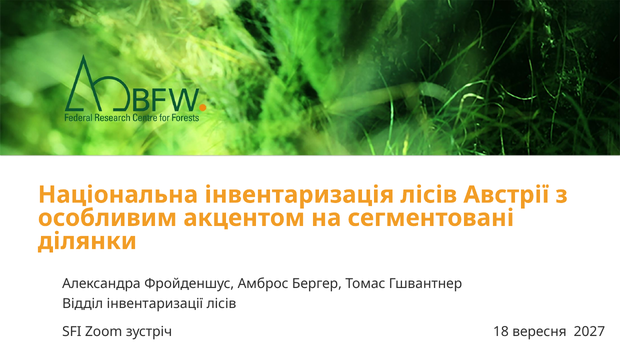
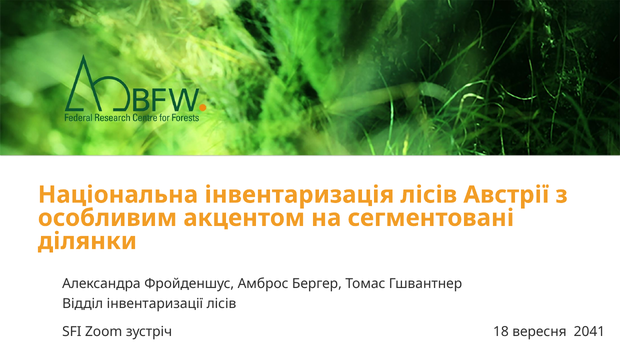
2027: 2027 -> 2041
